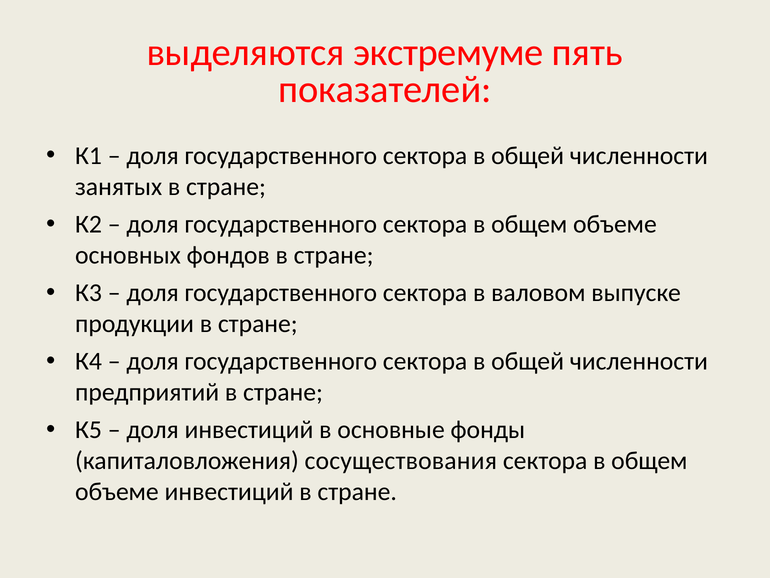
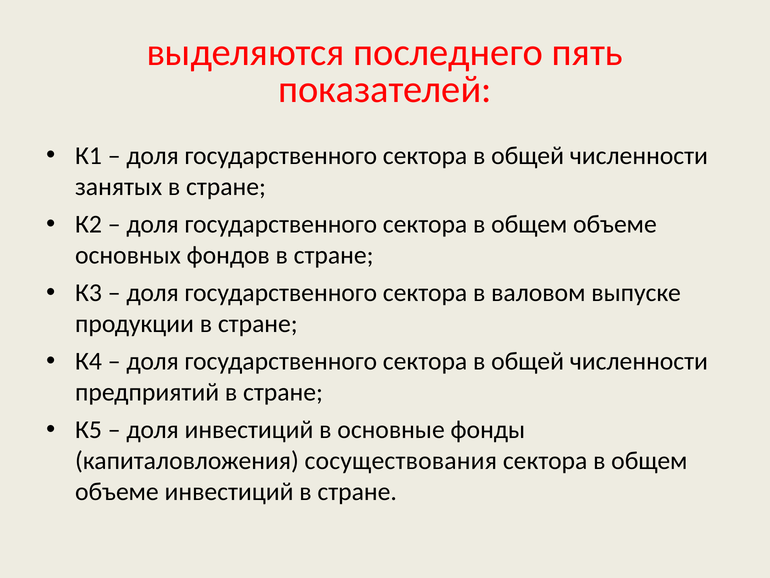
экстремуме: экстремуме -> последнего
